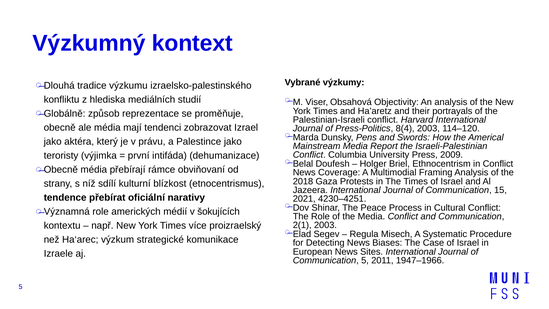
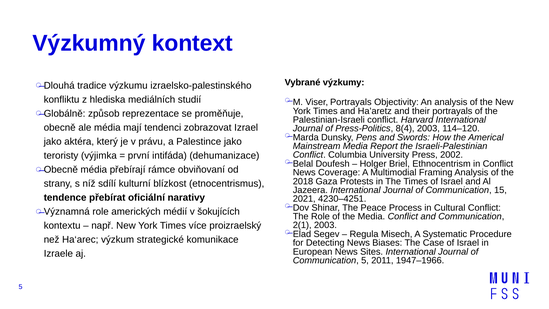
Viser Obsahová: Obsahová -> Portrayals
2009: 2009 -> 2002
